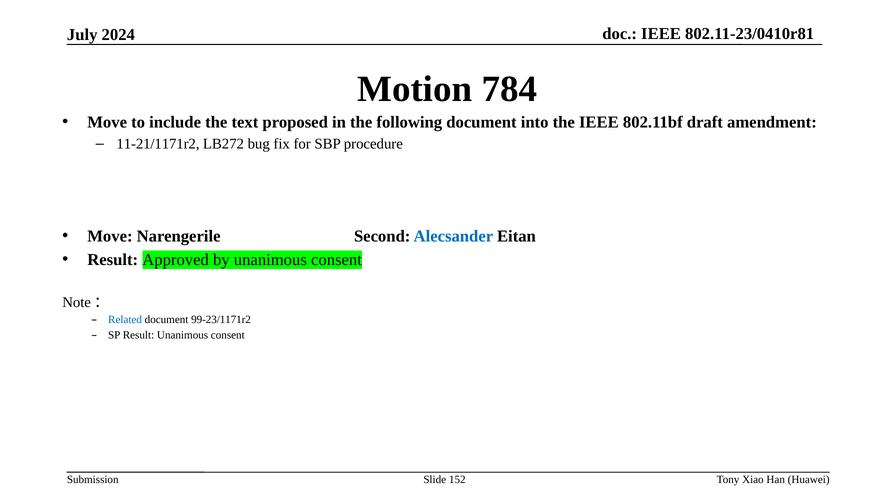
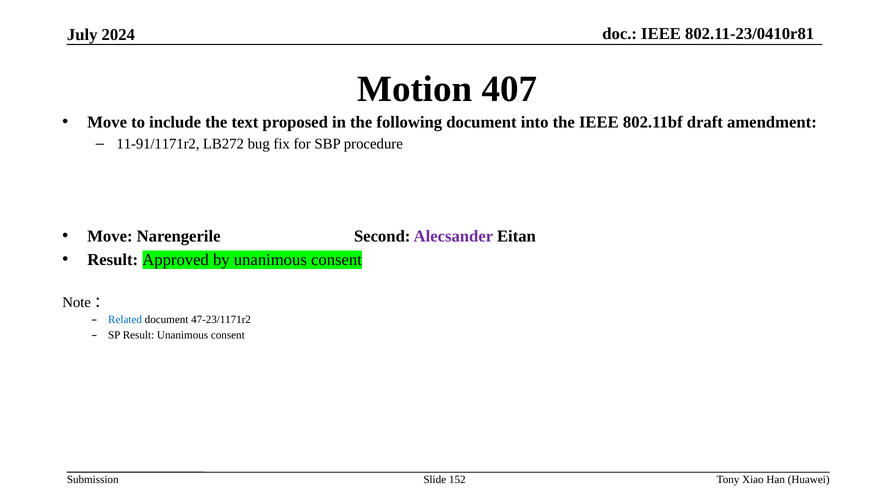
784: 784 -> 407
11-21/1171r2: 11-21/1171r2 -> 11-91/1171r2
Alecsander colour: blue -> purple
99-23/1171r2: 99-23/1171r2 -> 47-23/1171r2
